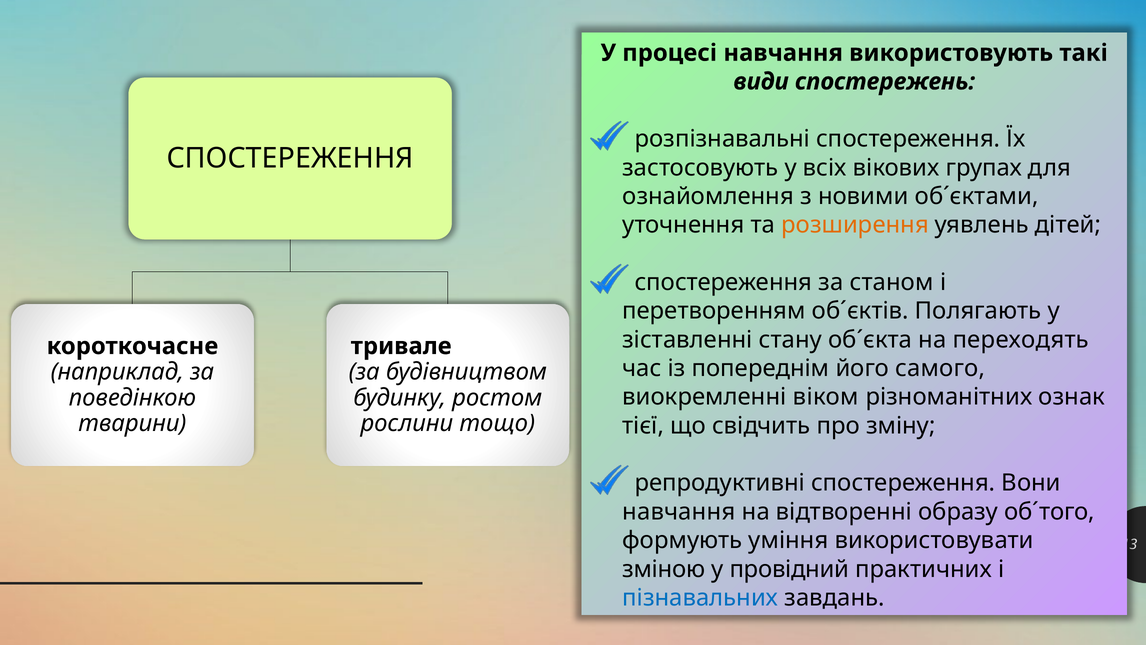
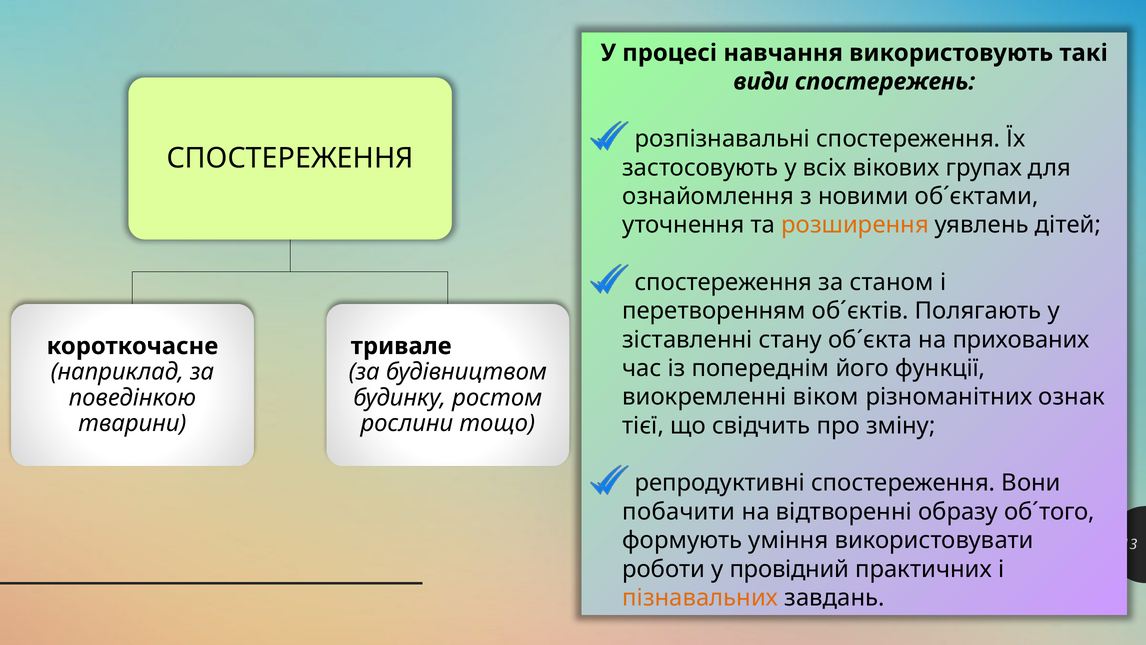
переходять: переходять -> прихованих
самого: самого -> функції
навчання at (679, 511): навчання -> побачити
зміною: зміною -> роботи
пізнавальних colour: blue -> orange
